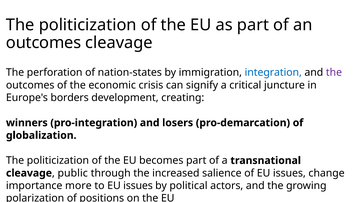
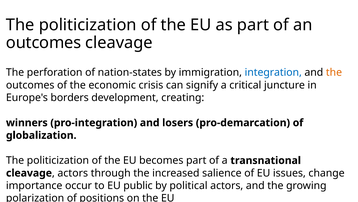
the at (334, 72) colour: purple -> orange
public at (73, 173): public -> actors
more: more -> occur
to EU issues: issues -> public
